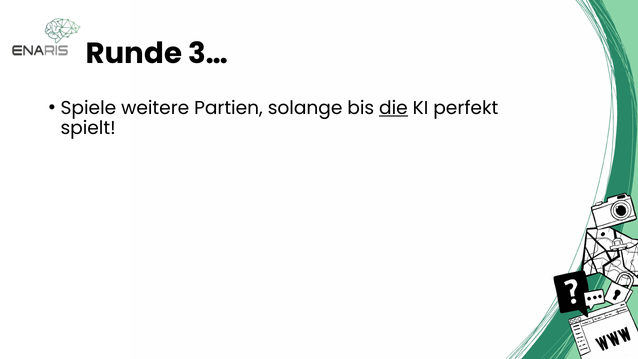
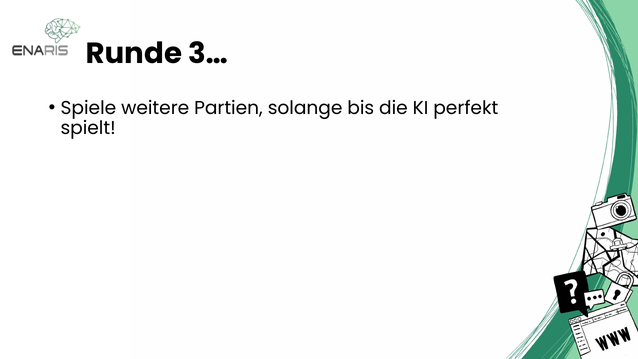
die underline: present -> none
